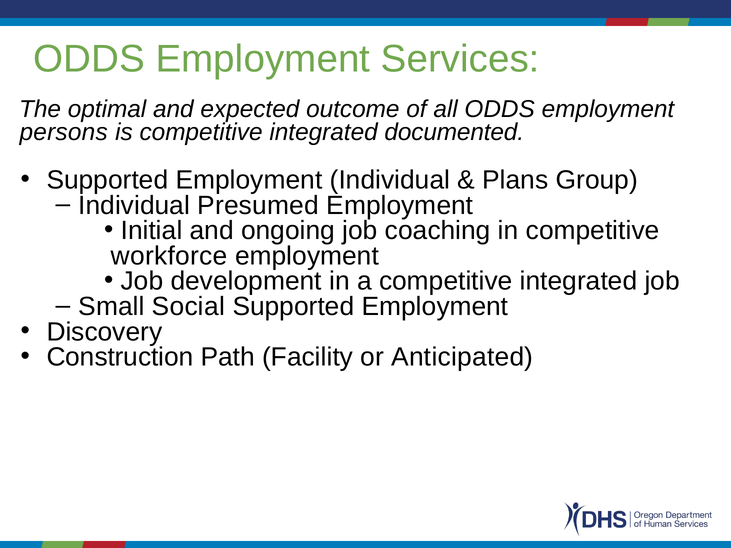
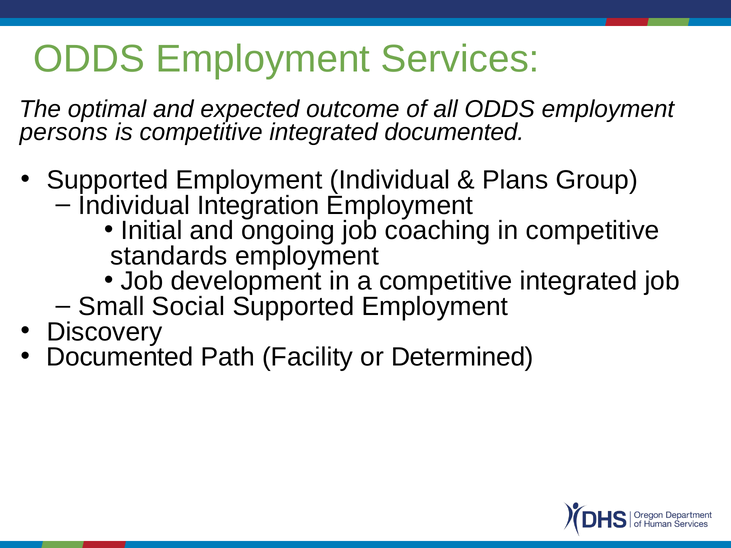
Presumed: Presumed -> Integration
workforce: workforce -> standards
Construction at (120, 357): Construction -> Documented
Anticipated: Anticipated -> Determined
